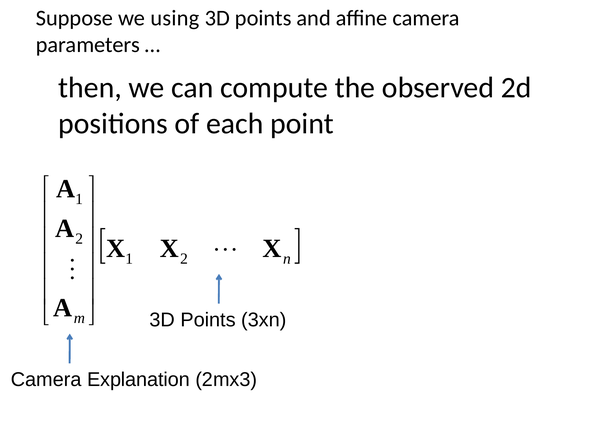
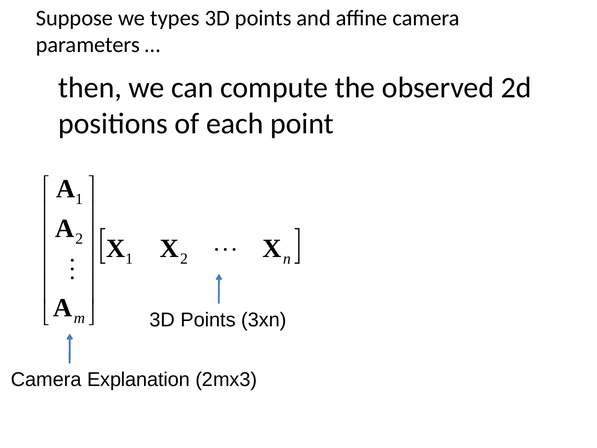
using: using -> types
